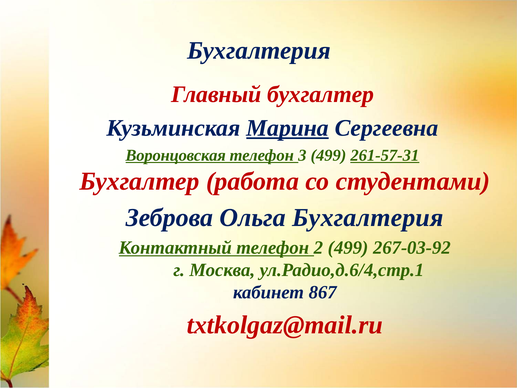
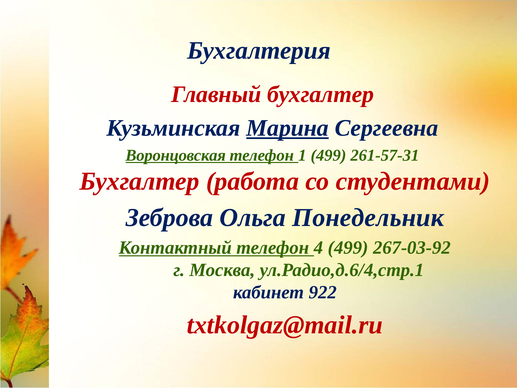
3: 3 -> 1
261-57-31 underline: present -> none
Ольга Бухгалтерия: Бухгалтерия -> Понедельник
2: 2 -> 4
867: 867 -> 922
